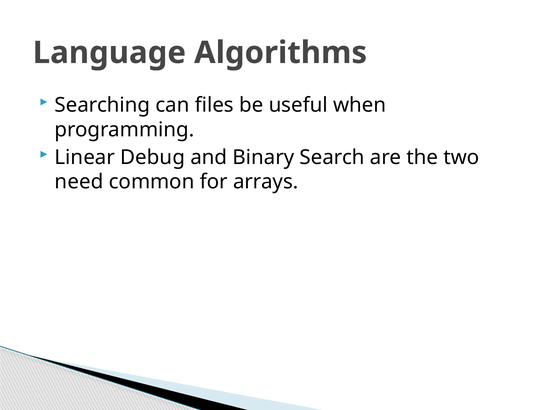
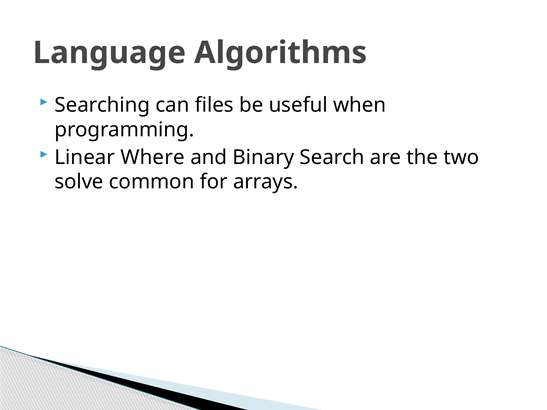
Debug: Debug -> Where
need: need -> solve
